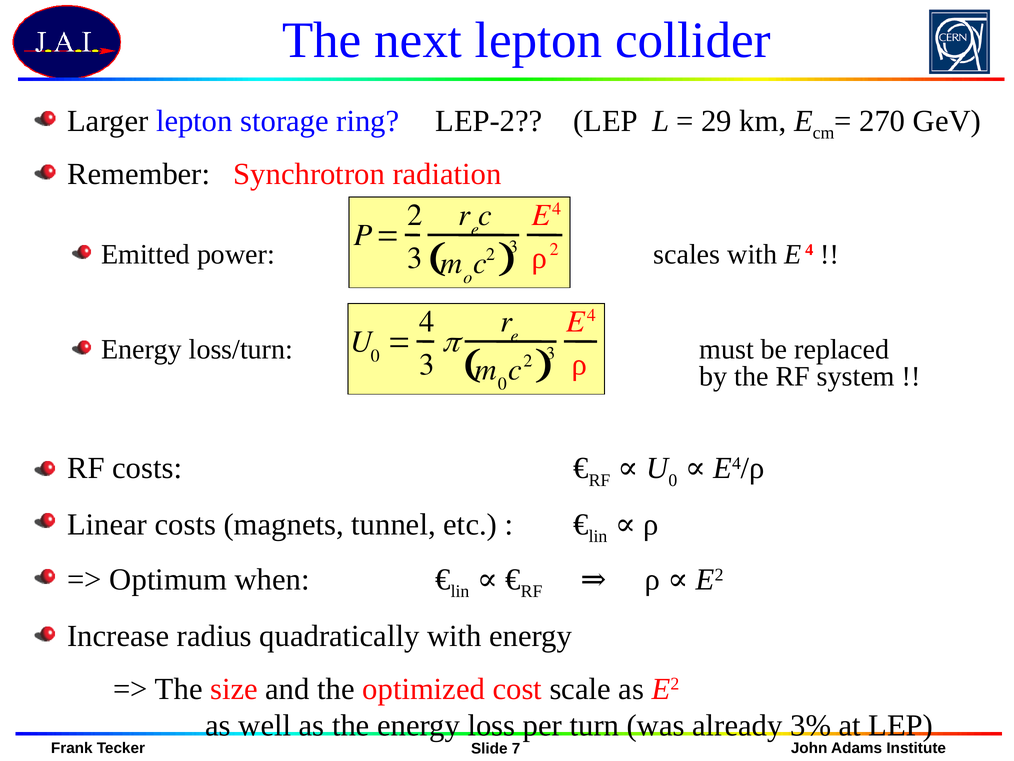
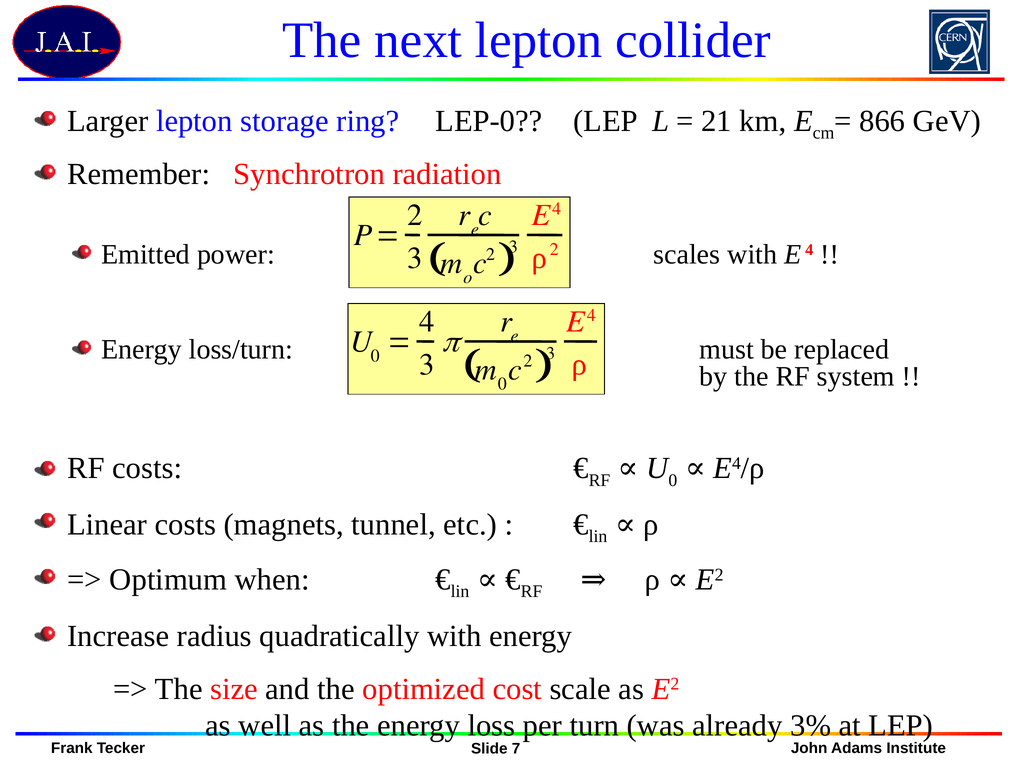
LEP-2: LEP-2 -> LEP-0
29: 29 -> 21
270: 270 -> 866
